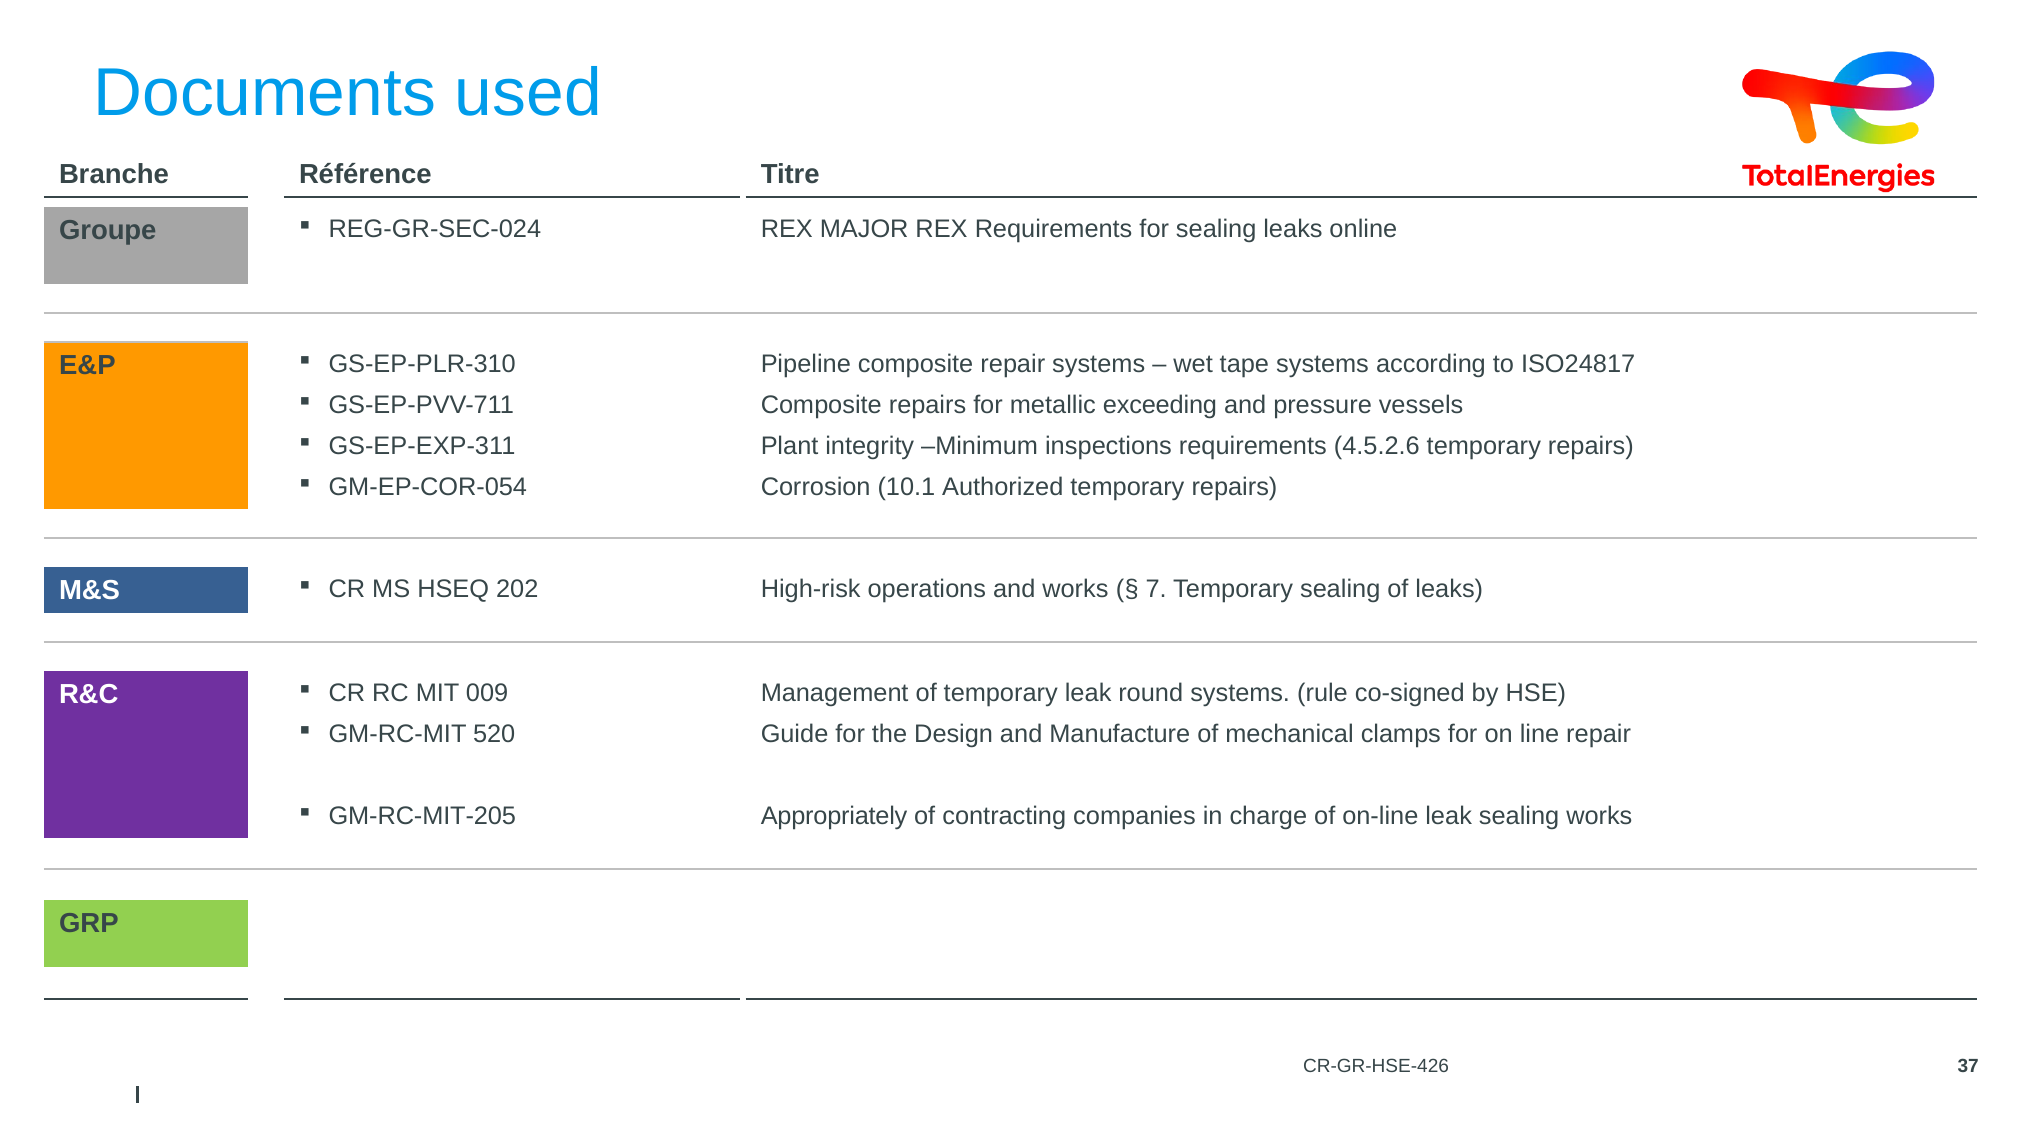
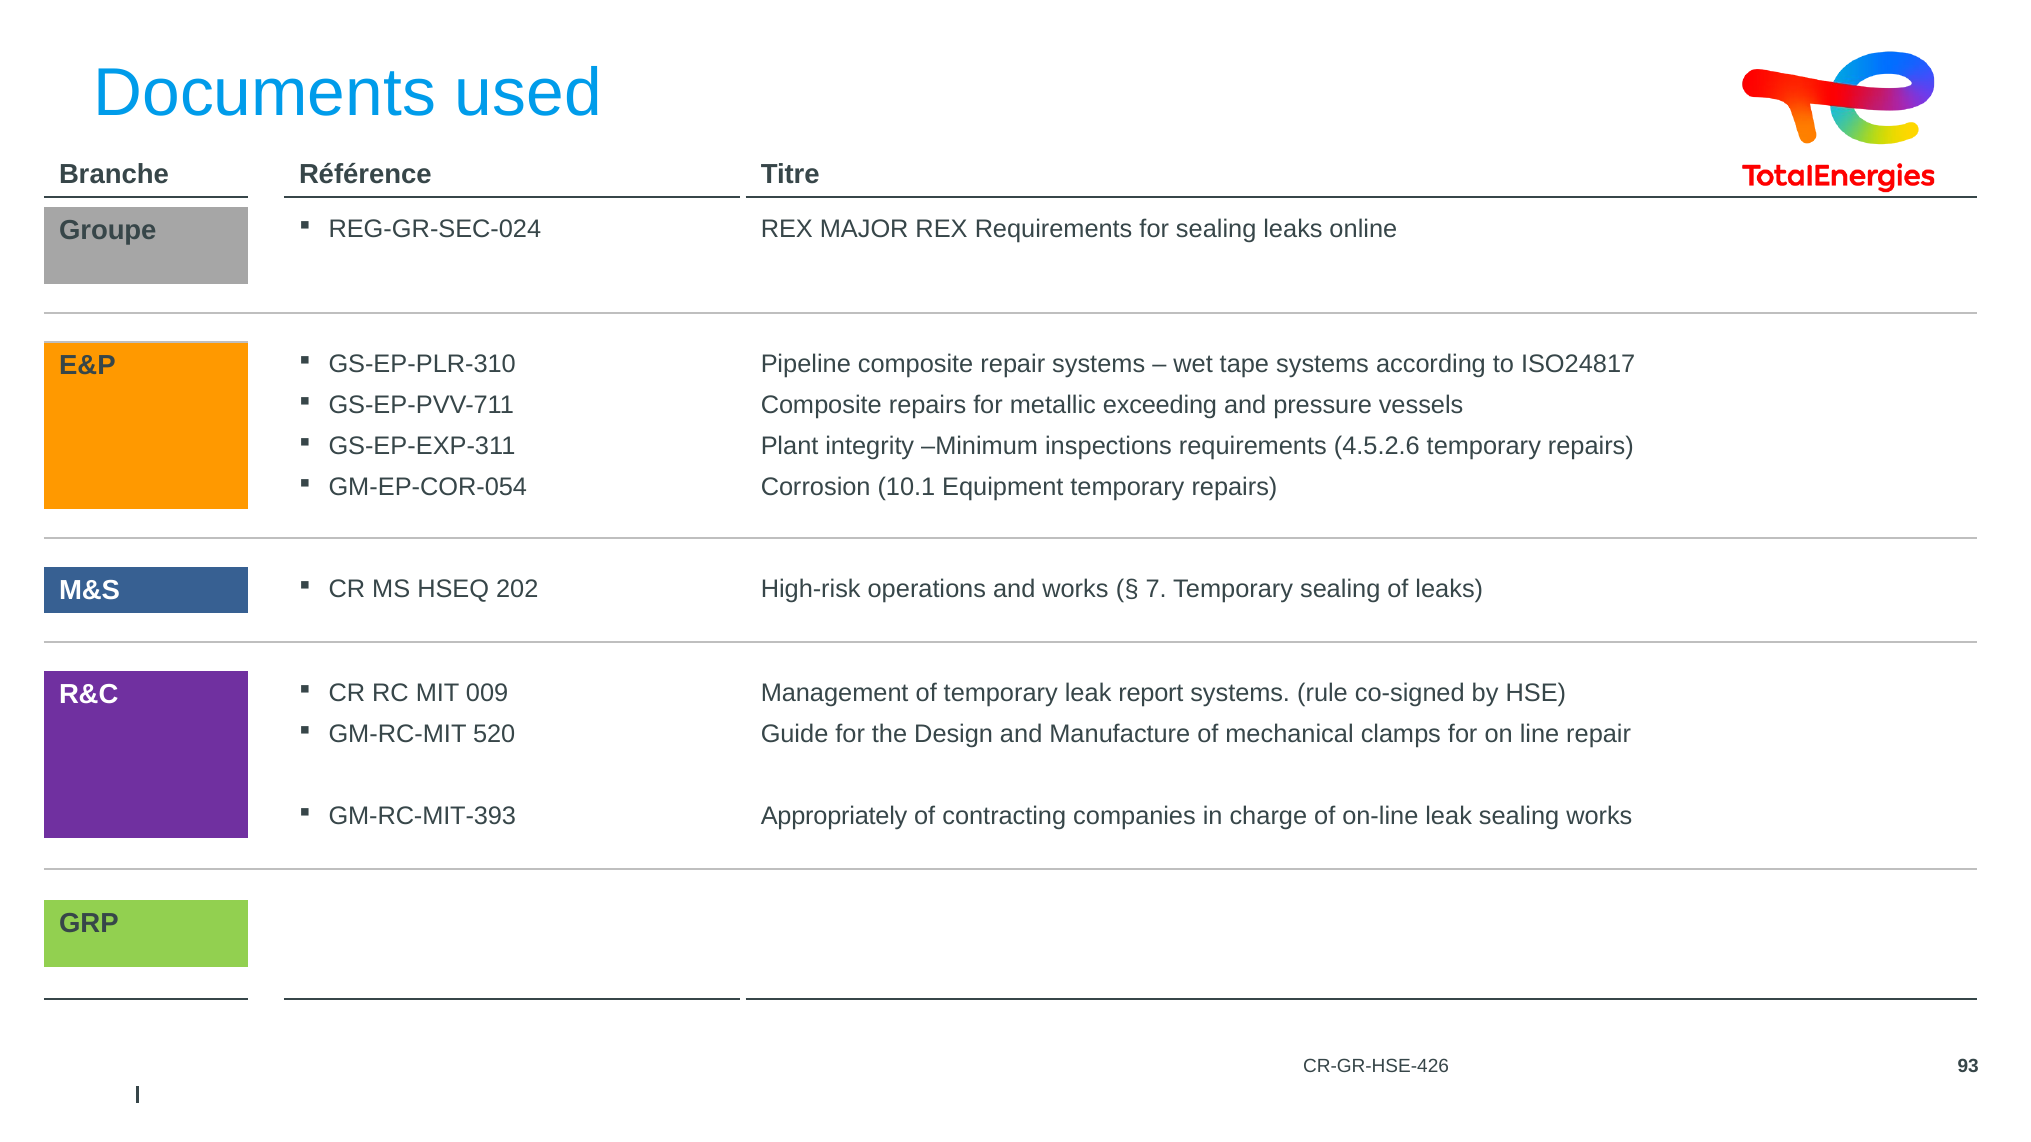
Authorized: Authorized -> Equipment
round: round -> report
GM-RC-MIT-205: GM-RC-MIT-205 -> GM-RC-MIT-393
37: 37 -> 93
